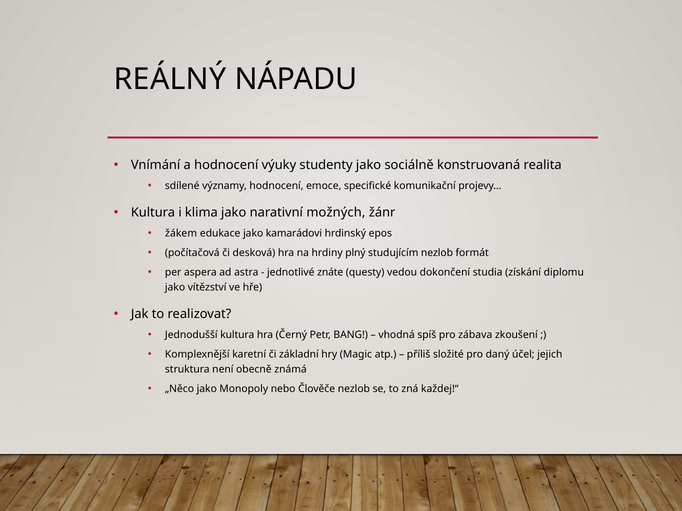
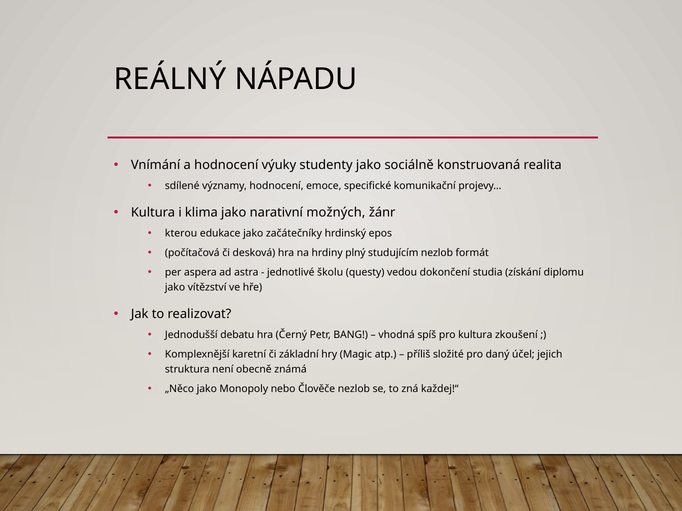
žákem: žákem -> kterou
kamarádovi: kamarádovi -> začátečníky
znáte: znáte -> školu
Jednodušší kultura: kultura -> debatu
pro zábava: zábava -> kultura
